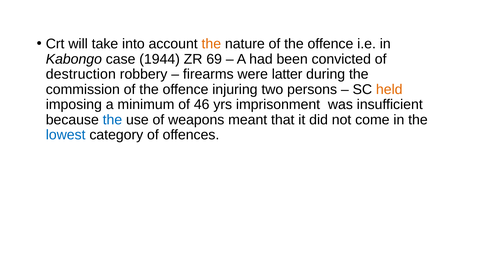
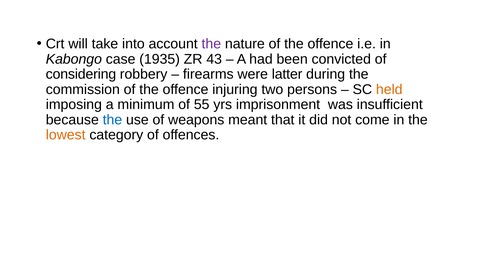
the at (211, 44) colour: orange -> purple
1944: 1944 -> 1935
69: 69 -> 43
destruction: destruction -> considering
46: 46 -> 55
lowest colour: blue -> orange
